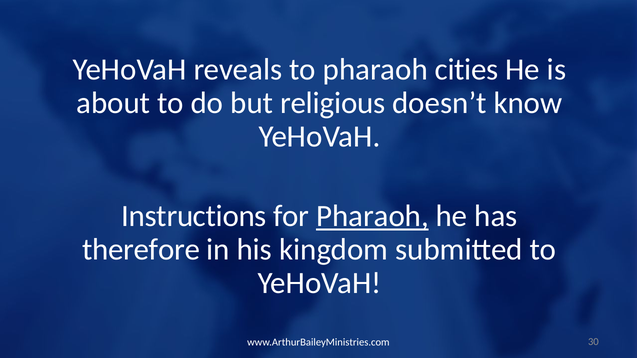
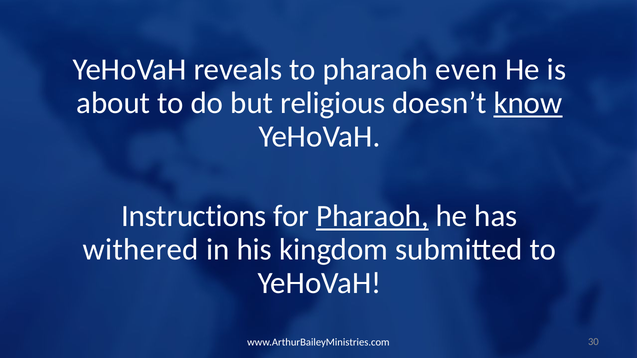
cities: cities -> even
know underline: none -> present
therefore: therefore -> withered
